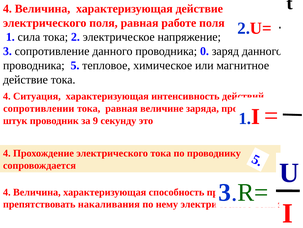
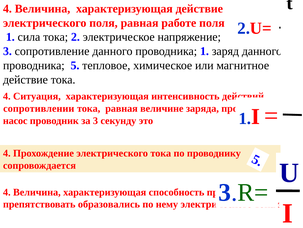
проводника 0: 0 -> 1
штук: штук -> насос
за 9: 9 -> 3
накаливания: накаливания -> образовались
